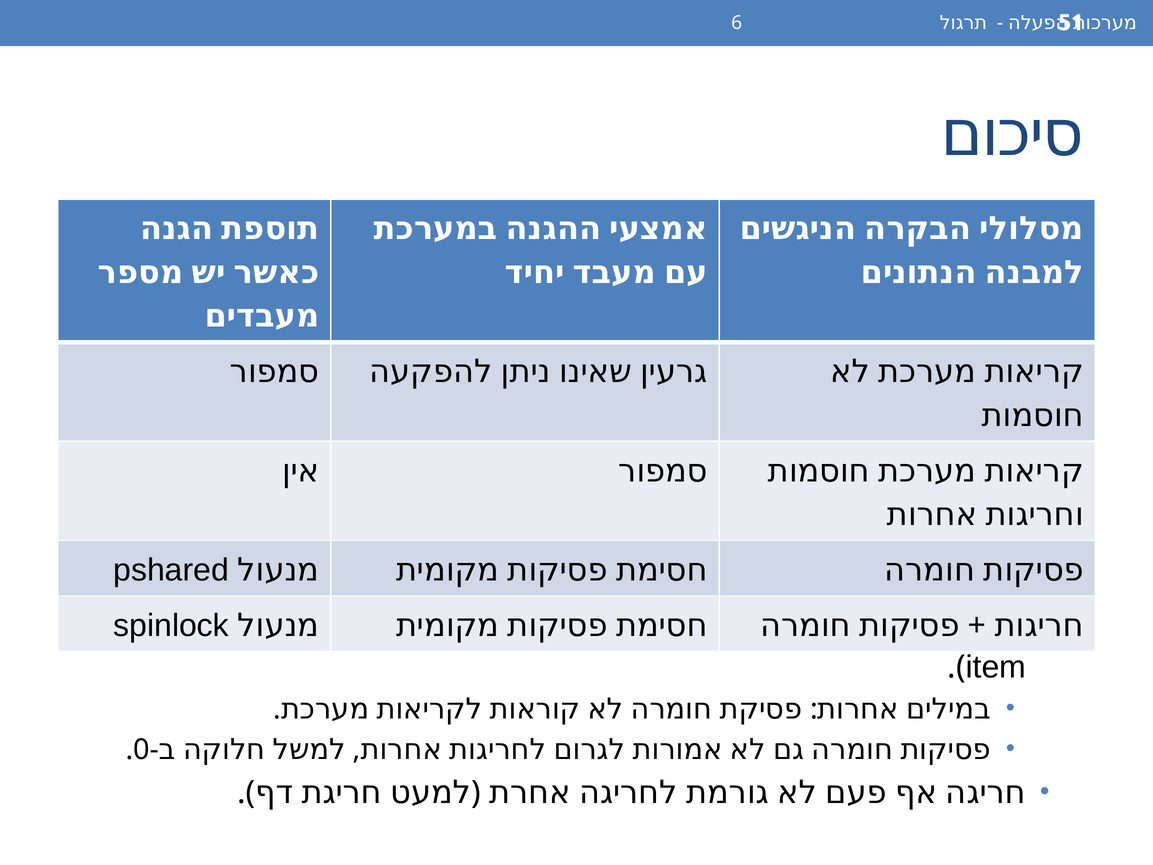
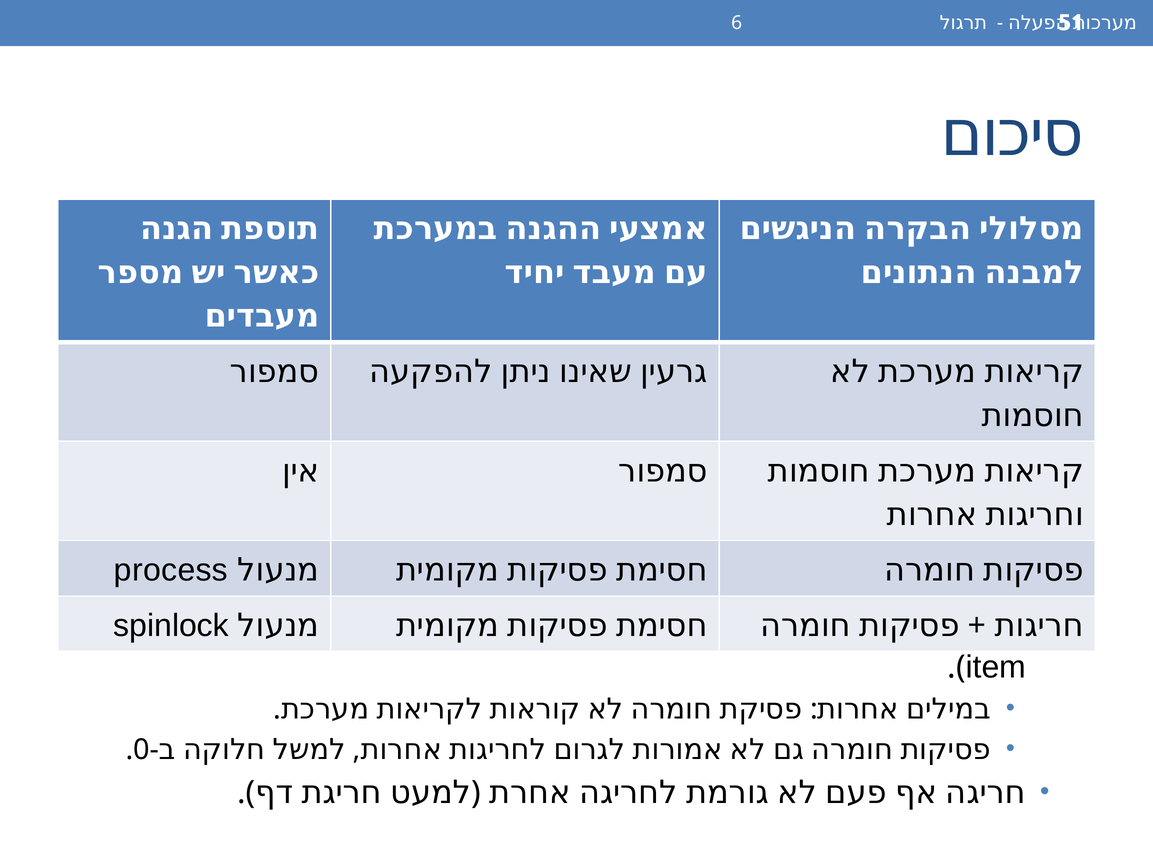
pshared: pshared -> process
